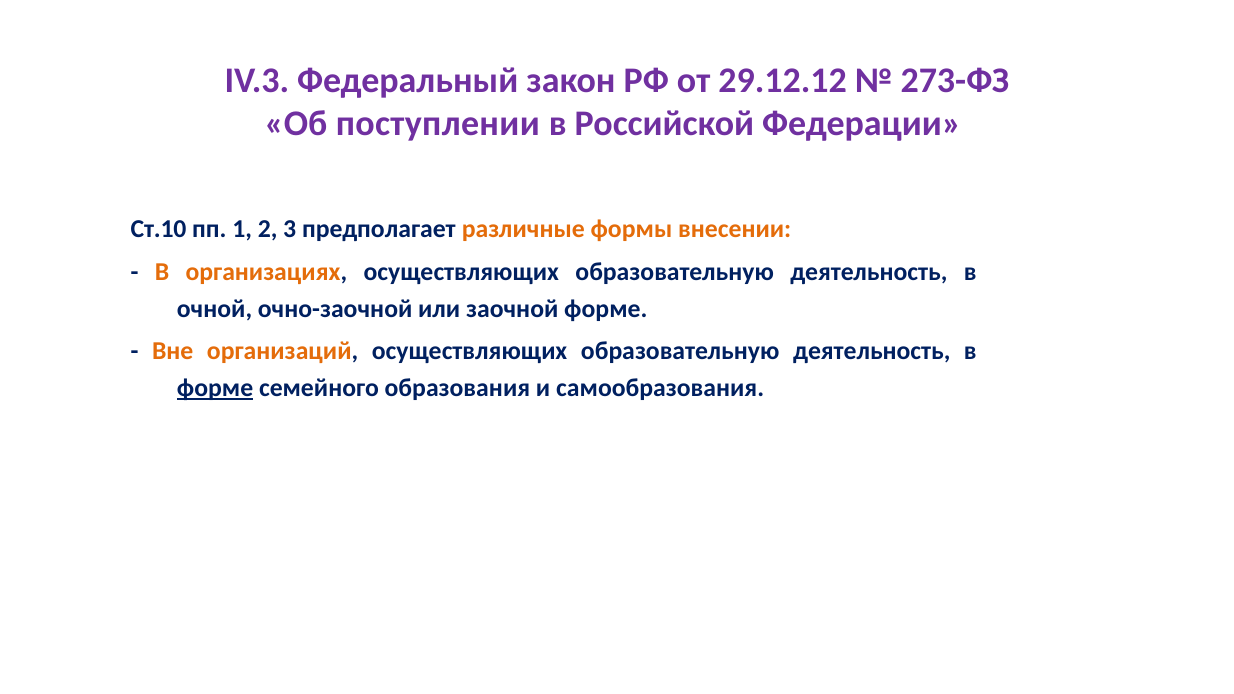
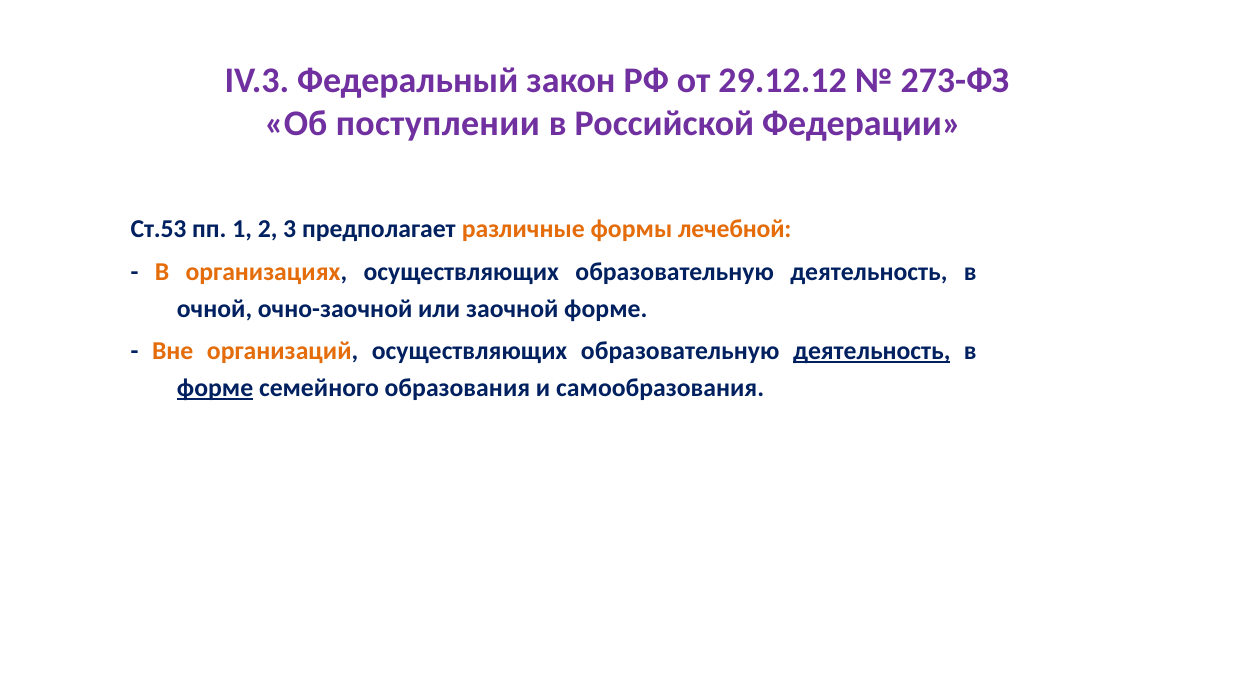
Ст.10: Ст.10 -> Ст.53
внесении: внесении -> лечебной
деятельность at (872, 351) underline: none -> present
